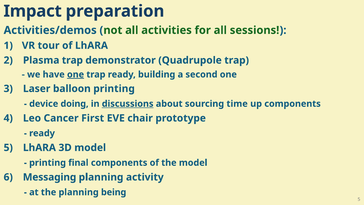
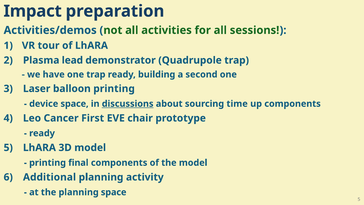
Plasma trap: trap -> lead
one at (76, 74) underline: present -> none
device doing: doing -> space
Messaging: Messaging -> Additional
planning being: being -> space
